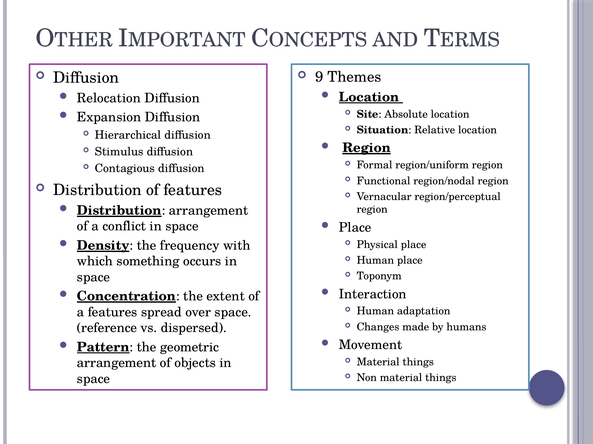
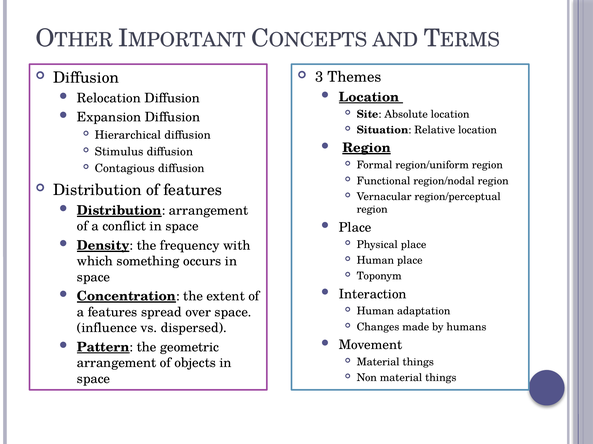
9: 9 -> 3
reference: reference -> influence
